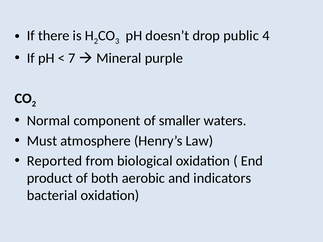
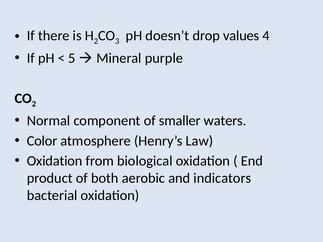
public: public -> values
7: 7 -> 5
Must: Must -> Color
Reported at (55, 161): Reported -> Oxidation
